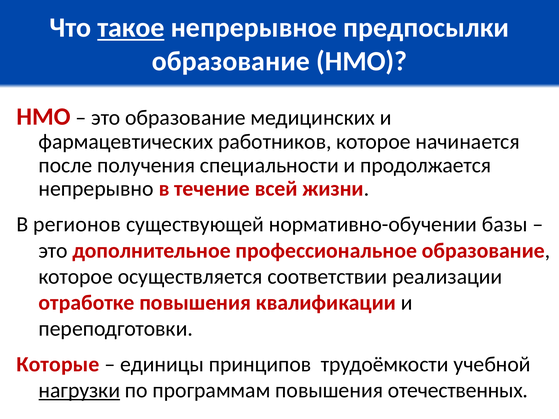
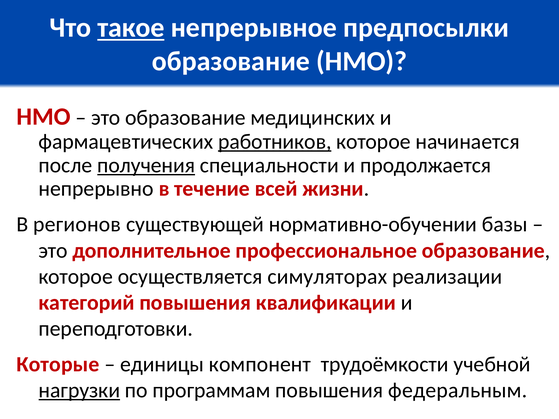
работников underline: none -> present
получения underline: none -> present
соответствии: соответствии -> симуляторах
отработке: отработке -> категорий
принципов: принципов -> компонент
отечественных: отечественных -> федеральным
